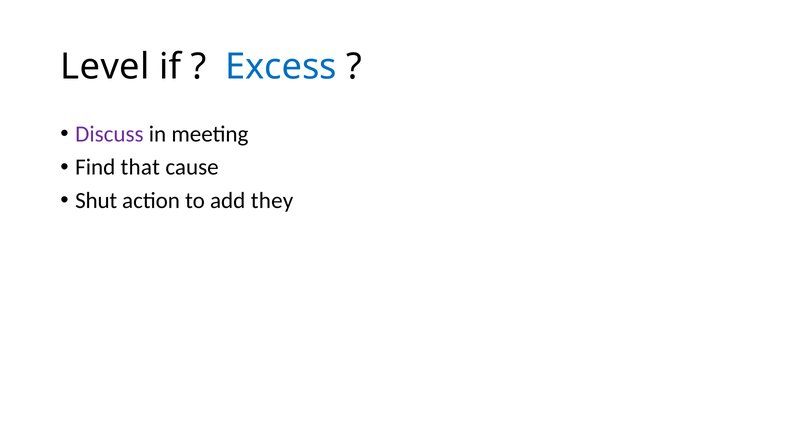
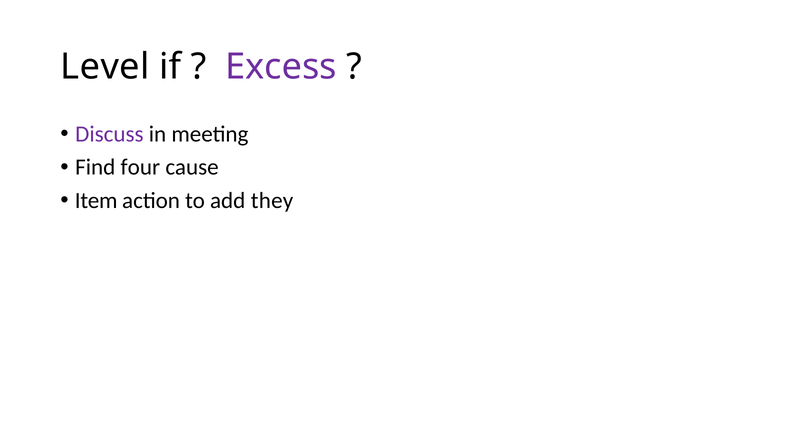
Excess colour: blue -> purple
that: that -> four
Shut: Shut -> Item
